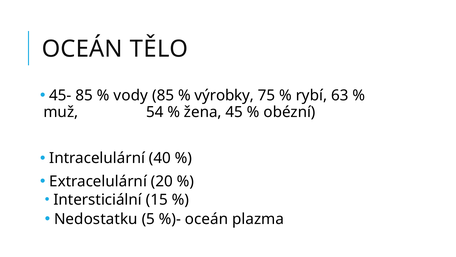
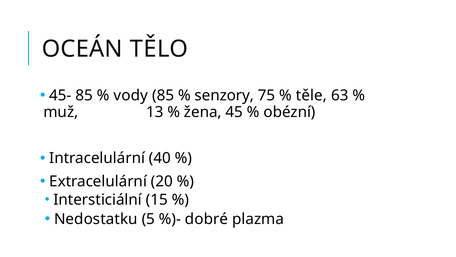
výrobky: výrobky -> senzory
rybí: rybí -> těle
54: 54 -> 13
oceán at (207, 219): oceán -> dobré
